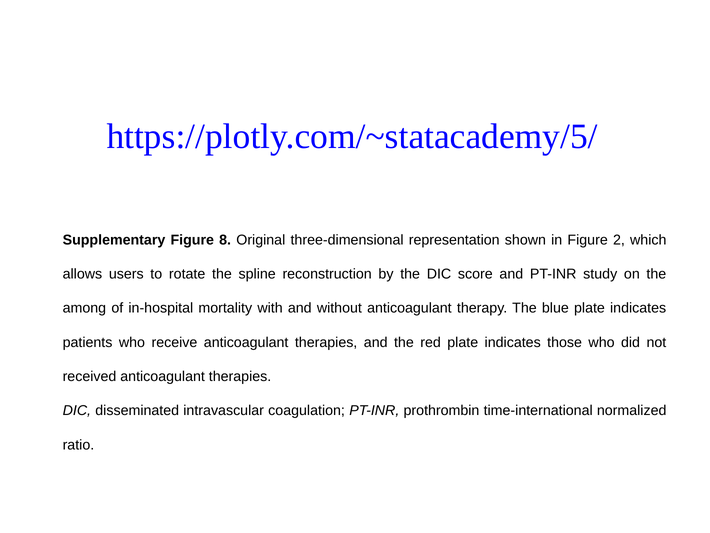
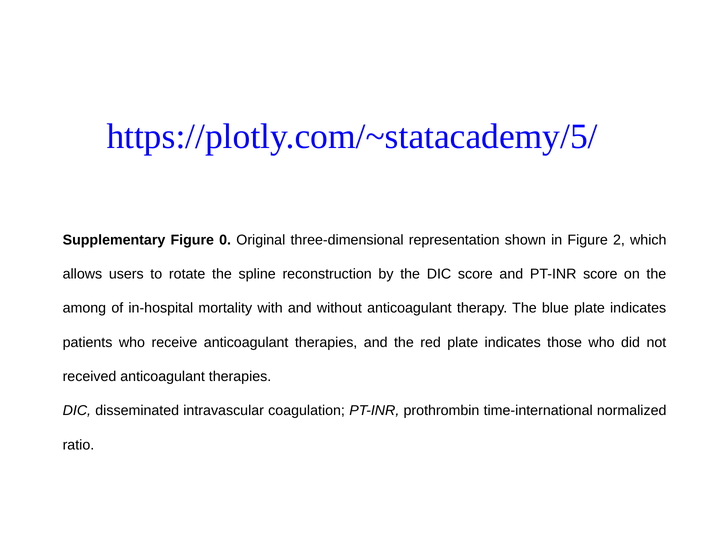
8: 8 -> 0
PT-INR study: study -> score
